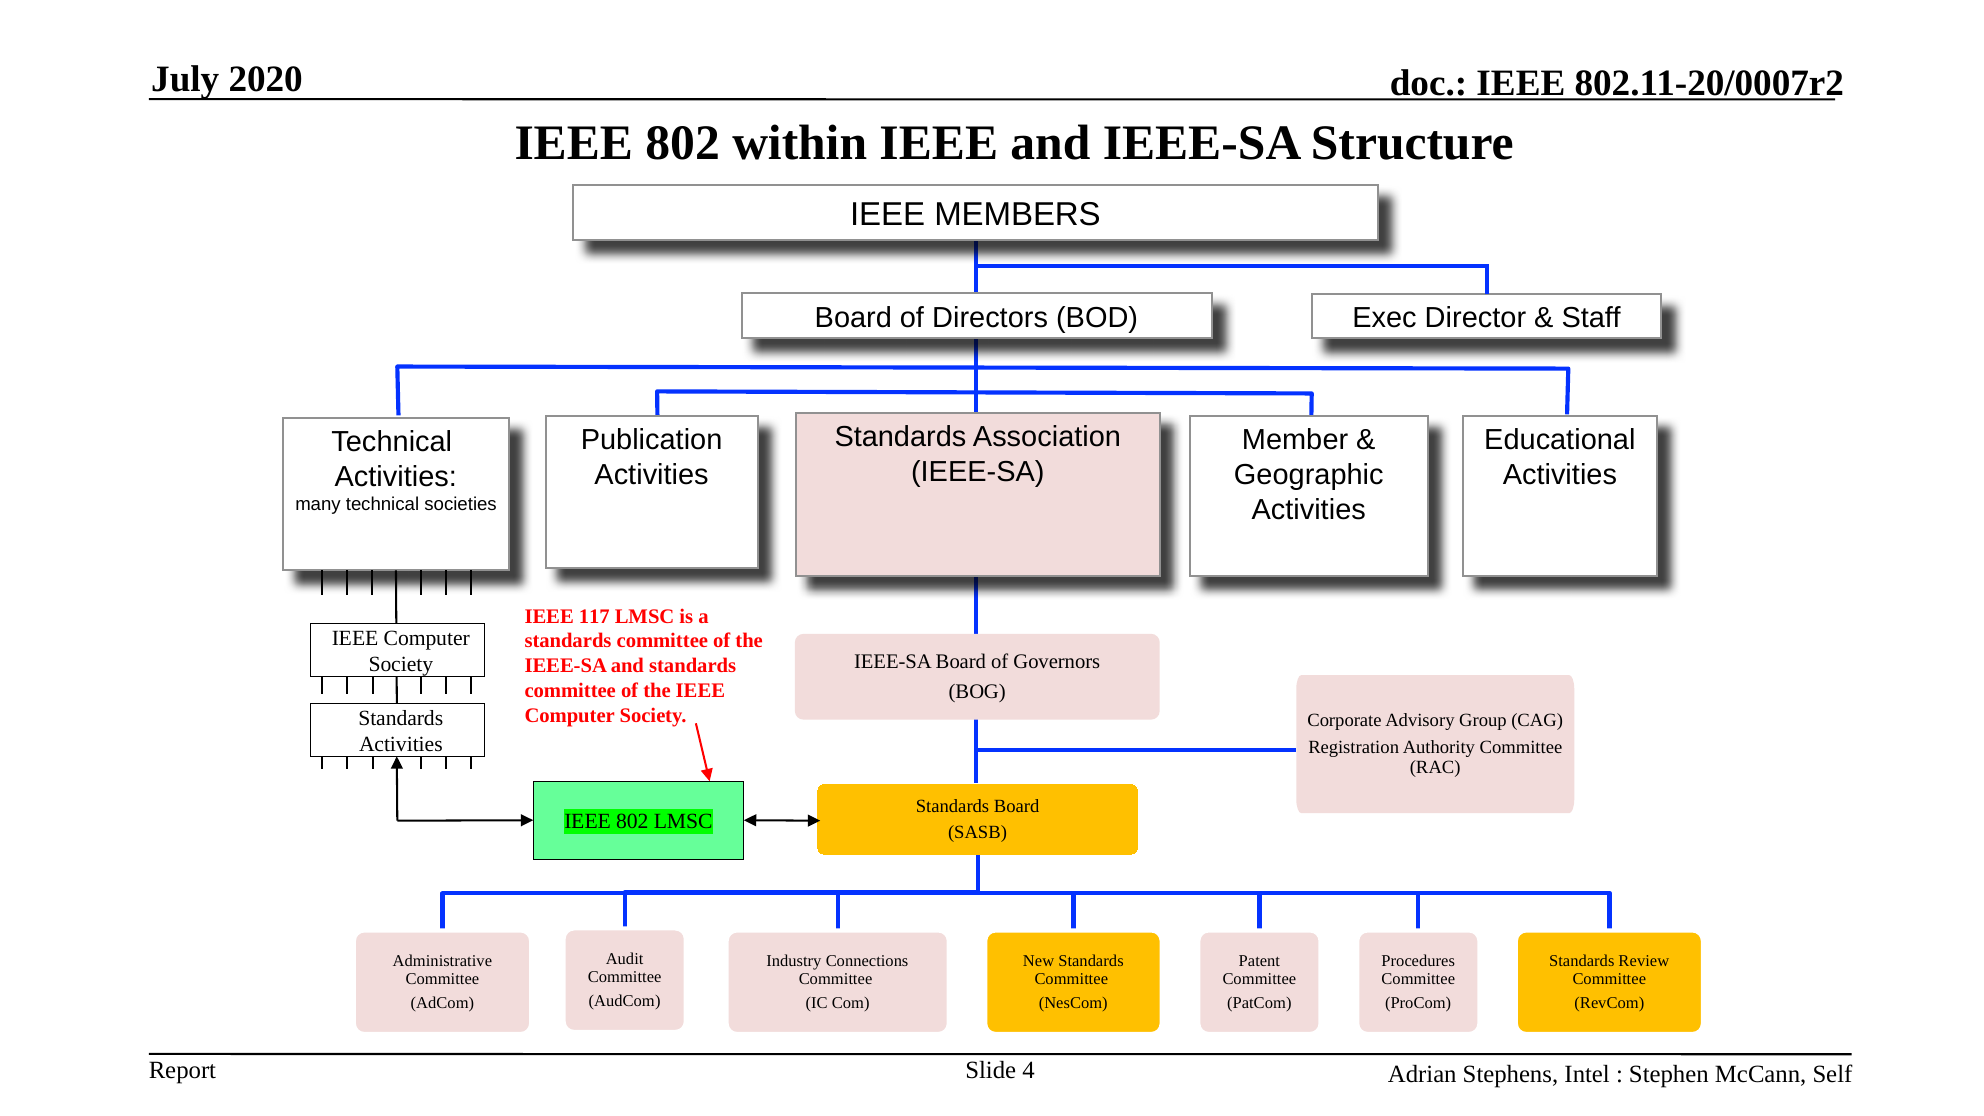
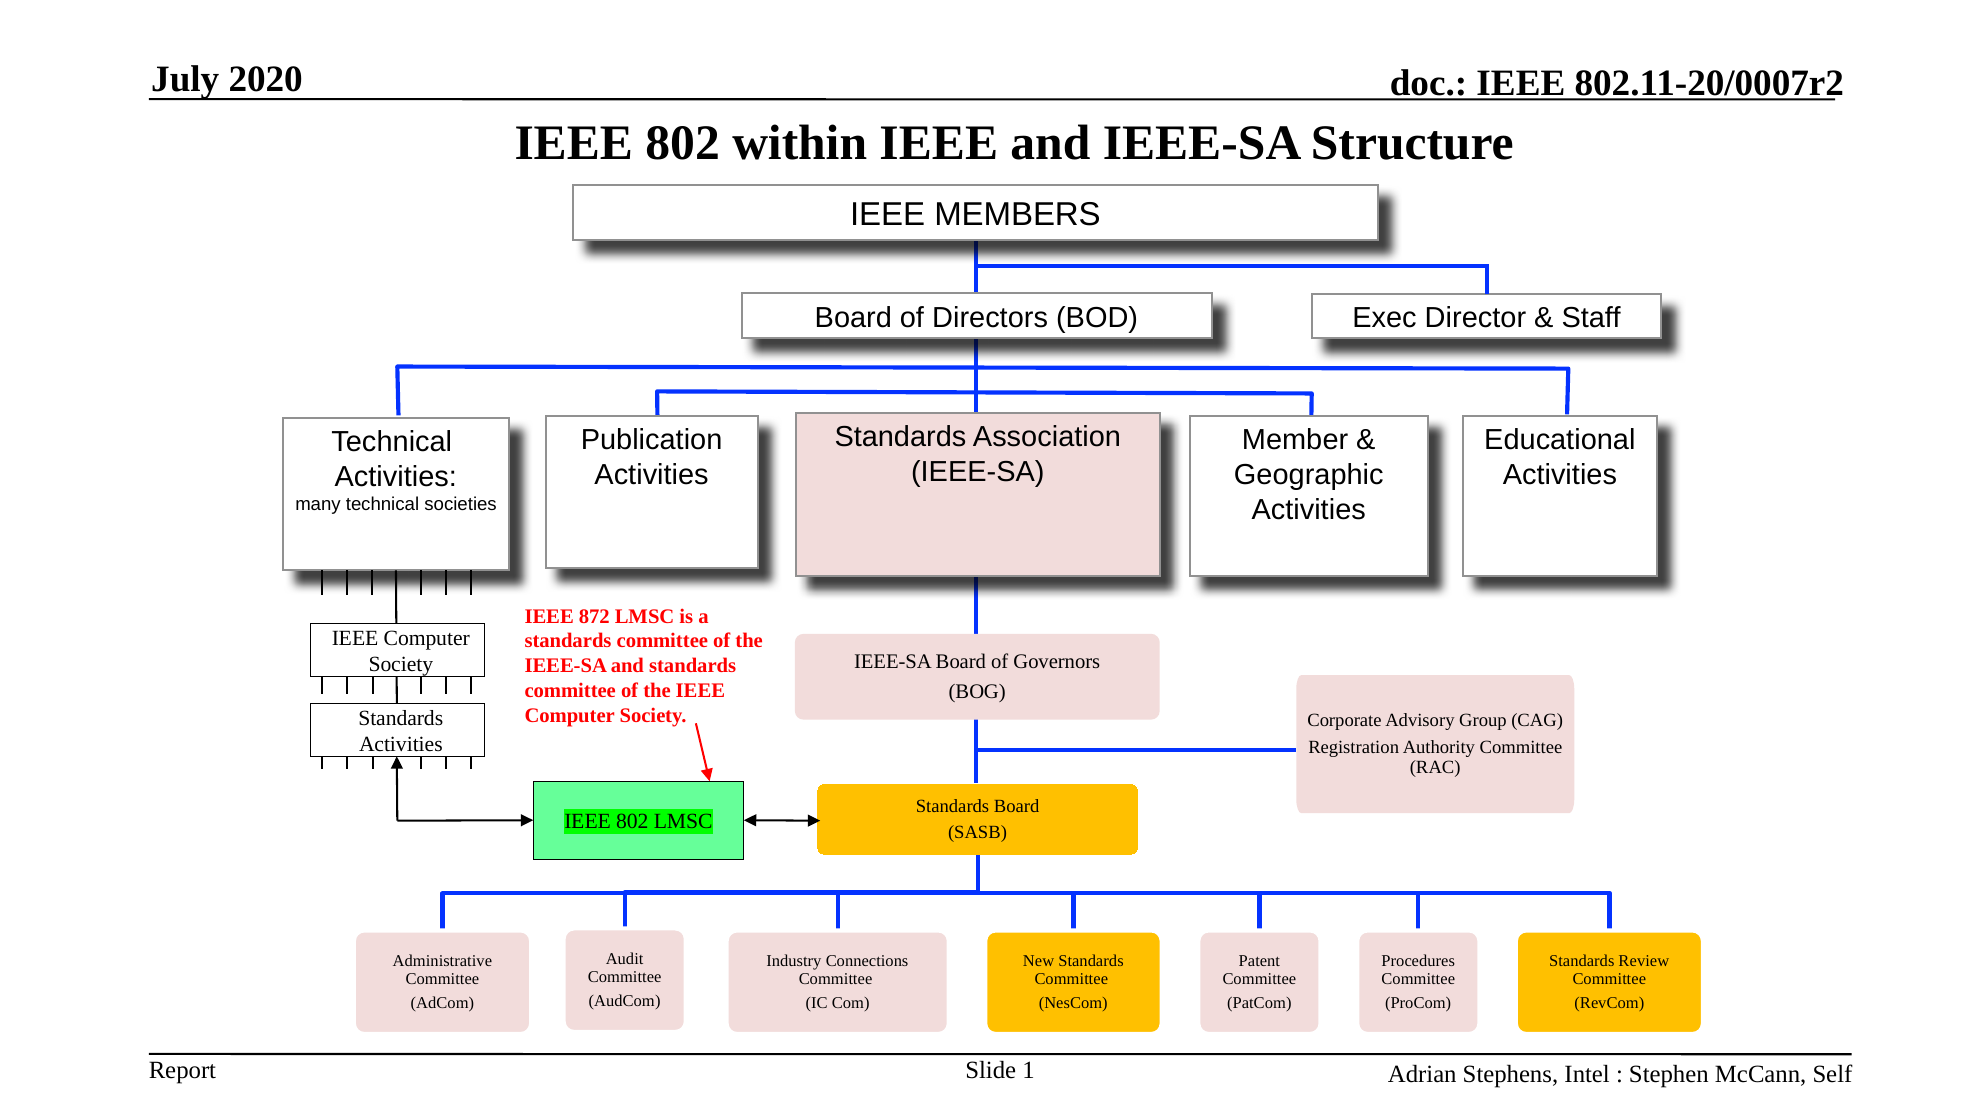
117: 117 -> 872
4: 4 -> 1
